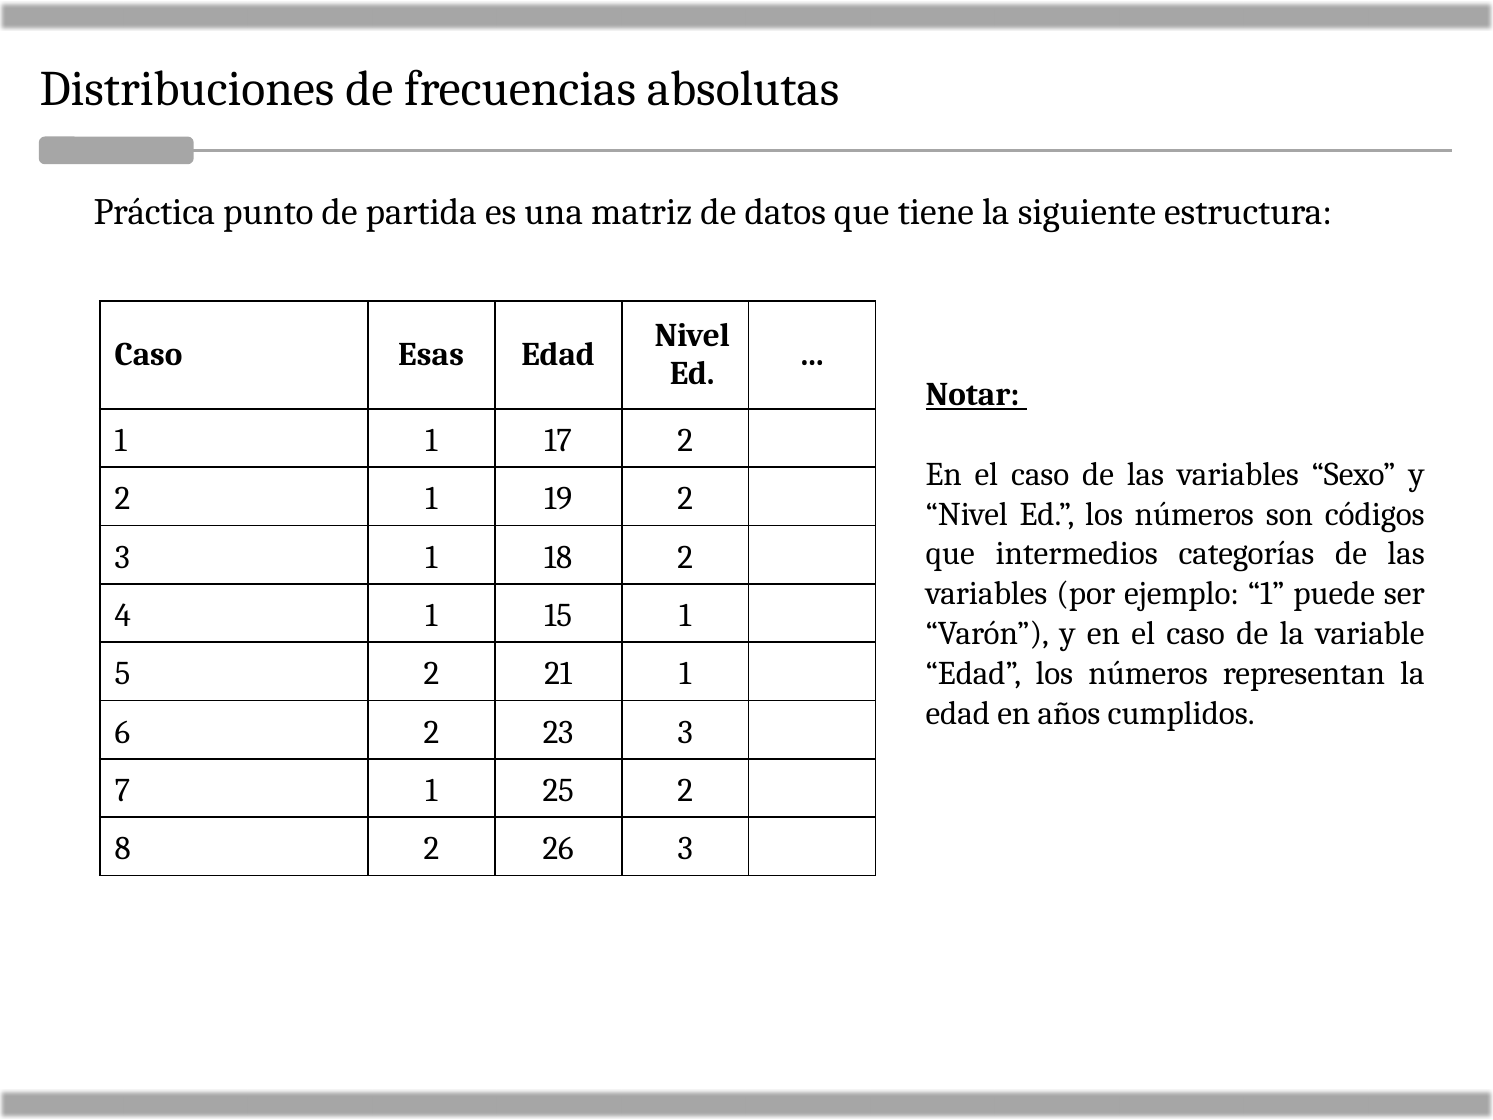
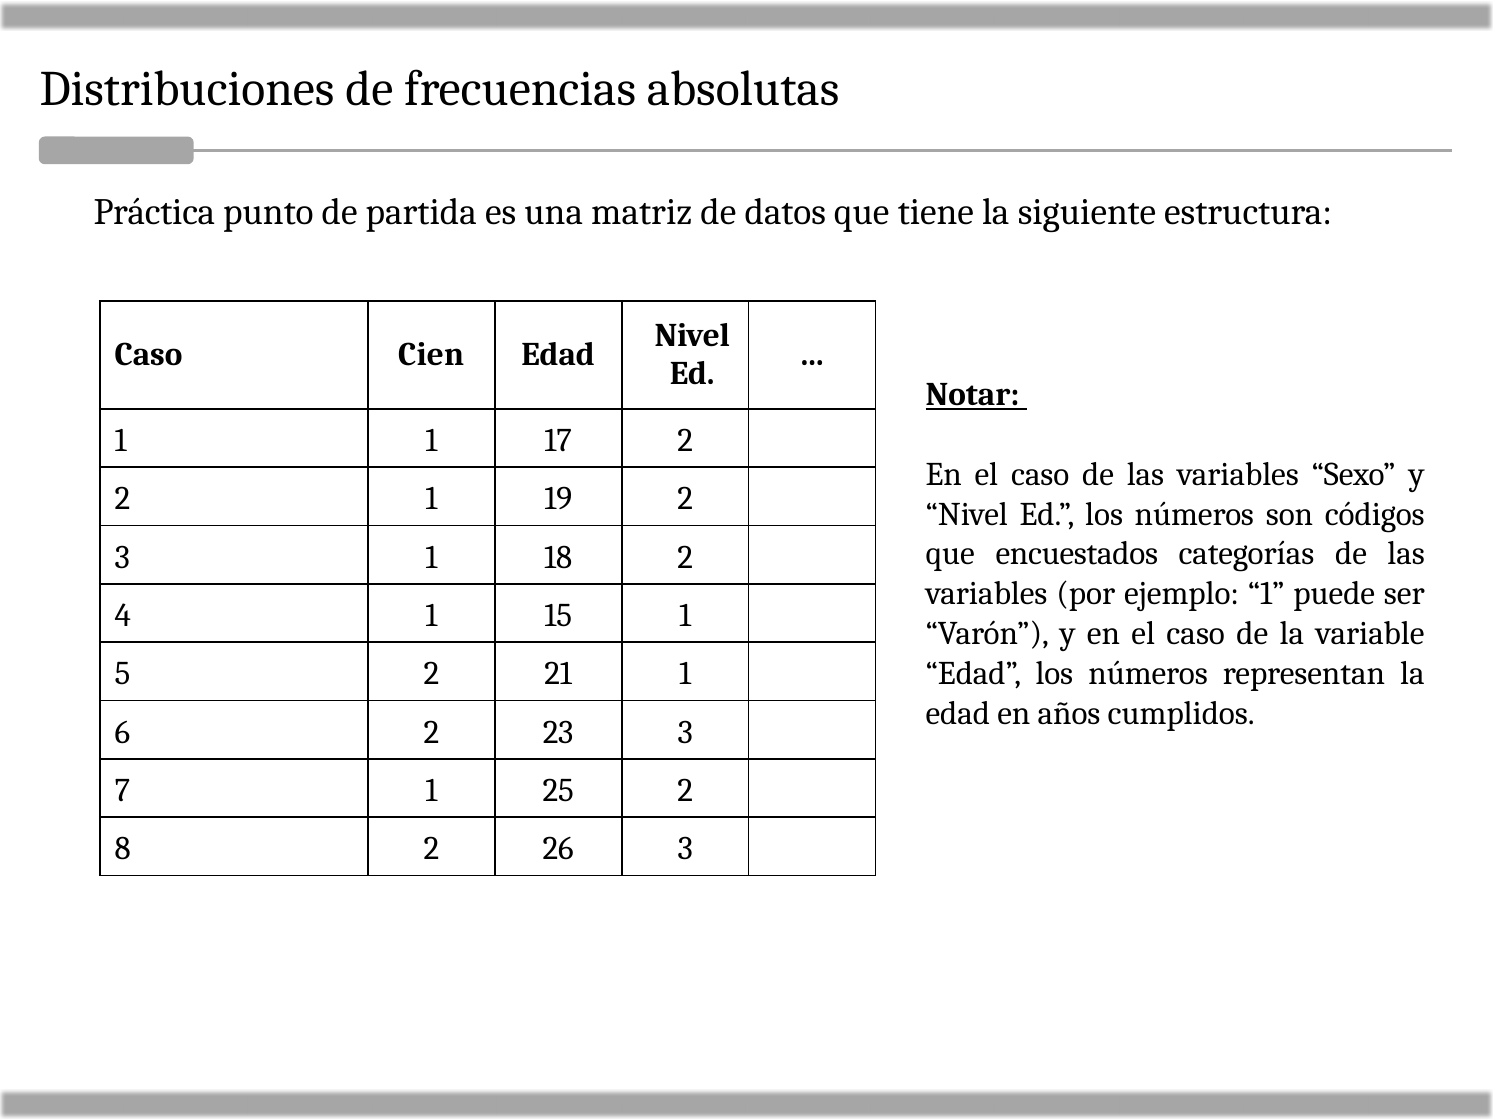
Esas: Esas -> Cien
intermedios: intermedios -> encuestados
